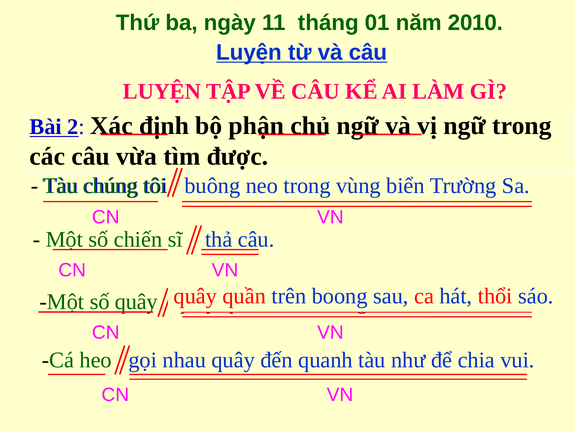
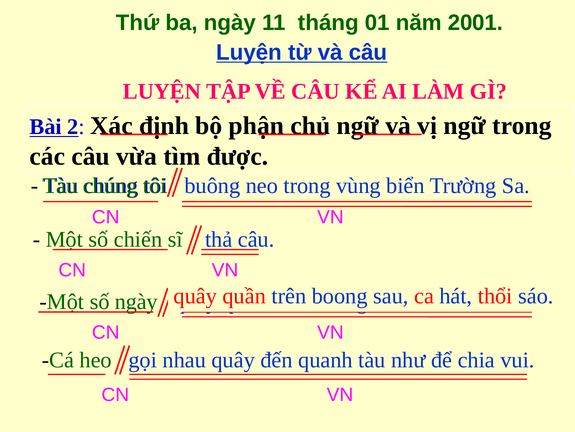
2010: 2010 -> 2001
số quây: quây -> ngày
